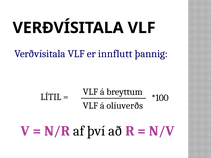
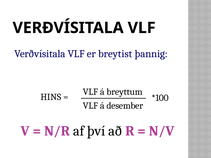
innflutt: innflutt -> breytist
LÍTIL: LÍTIL -> HINS
olíuverðs: olíuverðs -> desember
